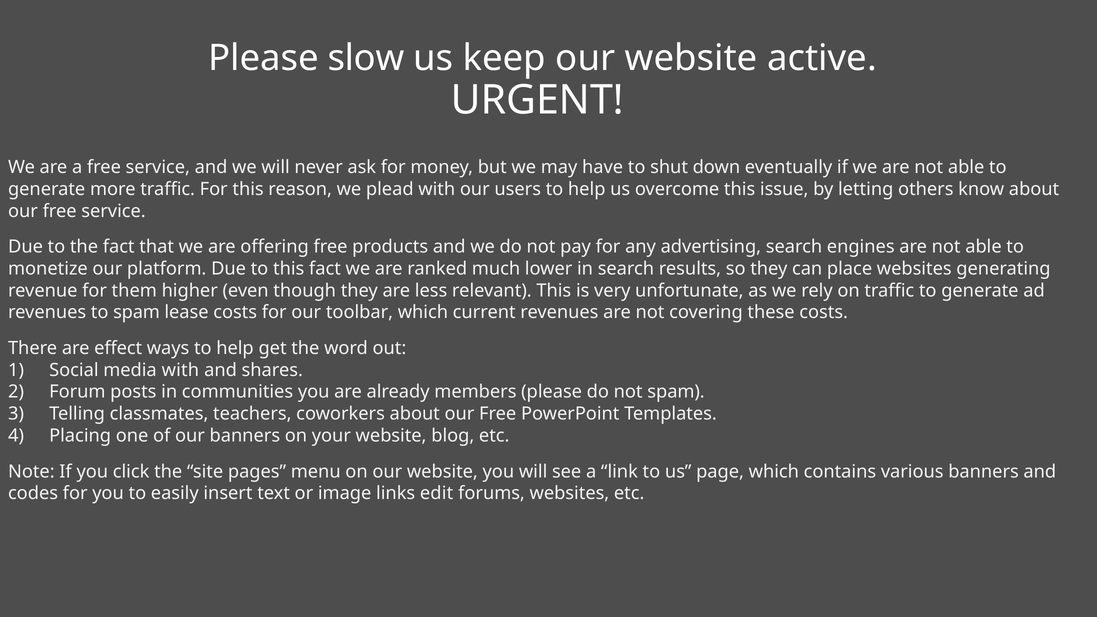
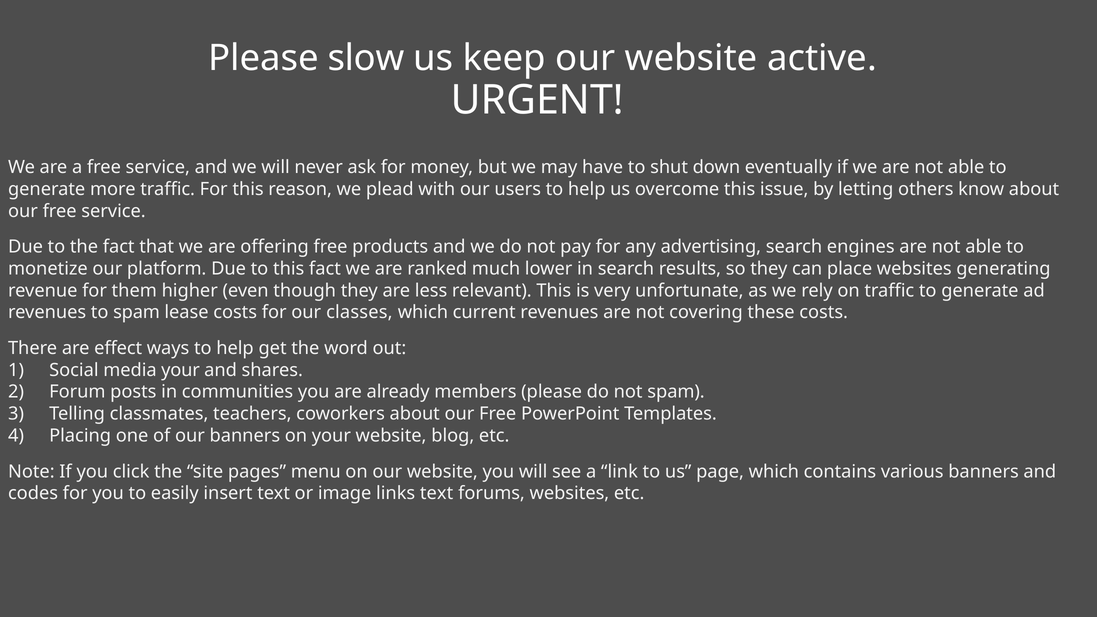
toolbar: toolbar -> classes
media with: with -> your
links edit: edit -> text
